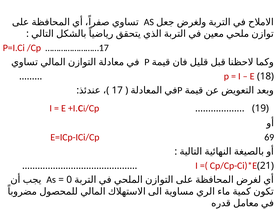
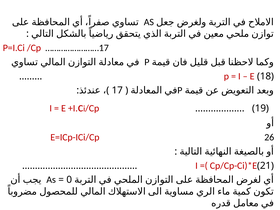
69: 69 -> 26
